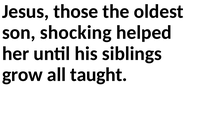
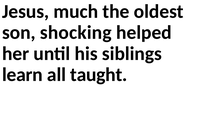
those: those -> much
grow: grow -> learn
